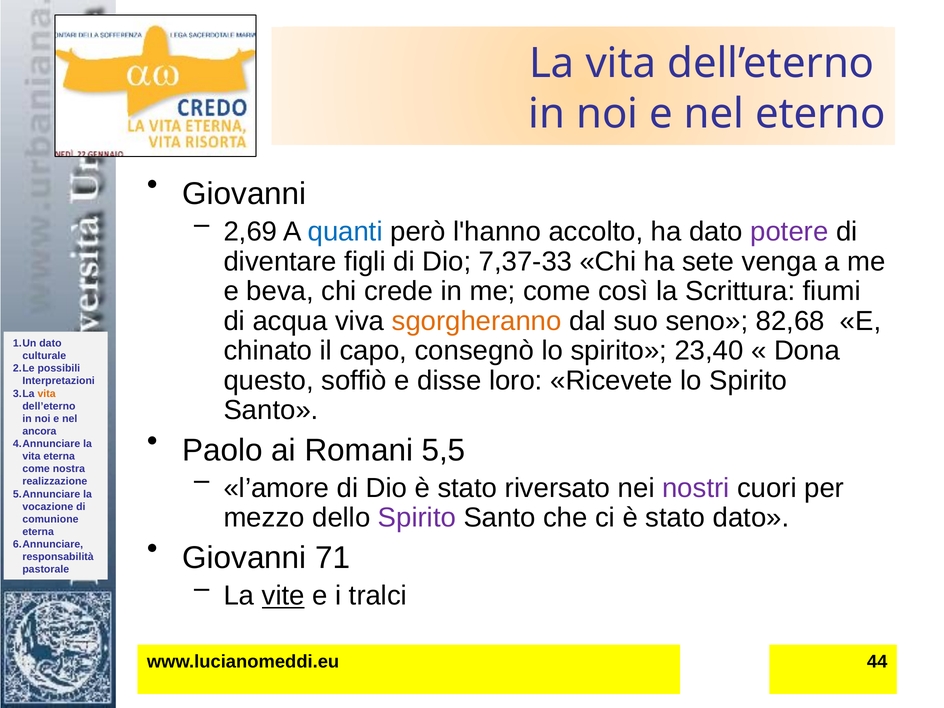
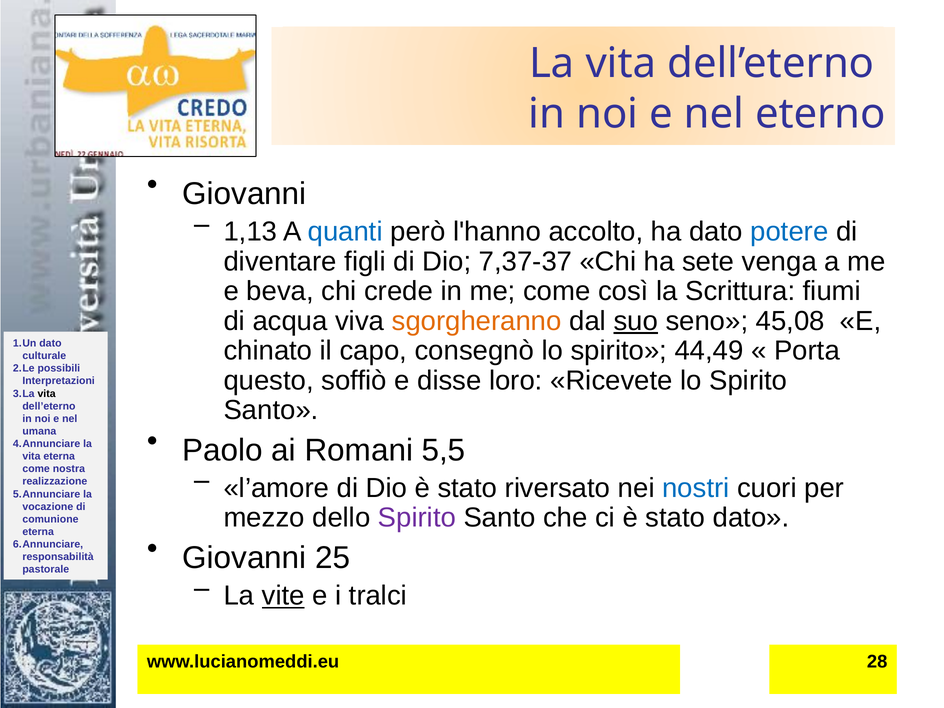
2,69: 2,69 -> 1,13
potere colour: purple -> blue
7,37-33: 7,37-33 -> 7,37-37
suo underline: none -> present
82,68: 82,68 -> 45,08
23,40: 23,40 -> 44,49
Dona: Dona -> Porta
vita at (47, 394) colour: orange -> black
ancora: ancora -> umana
nostri colour: purple -> blue
71: 71 -> 25
44: 44 -> 28
